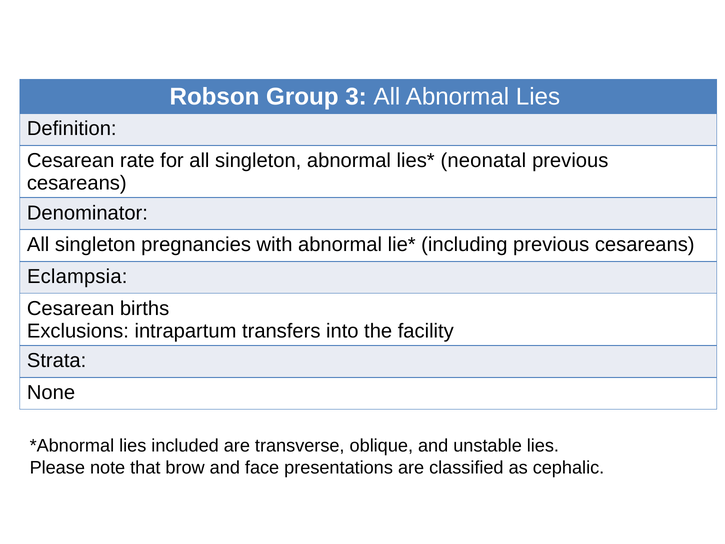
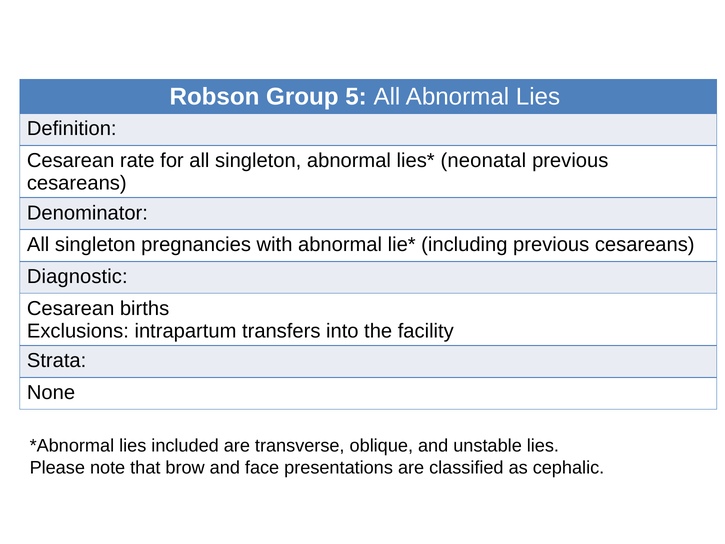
3: 3 -> 5
Eclampsia: Eclampsia -> Diagnostic
